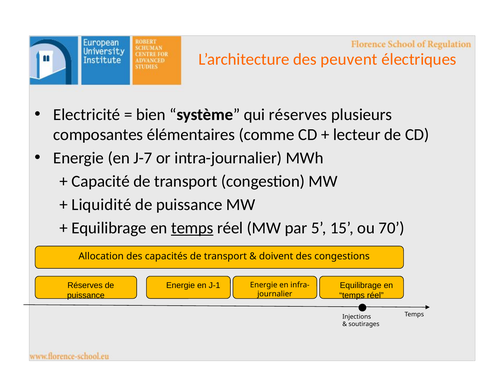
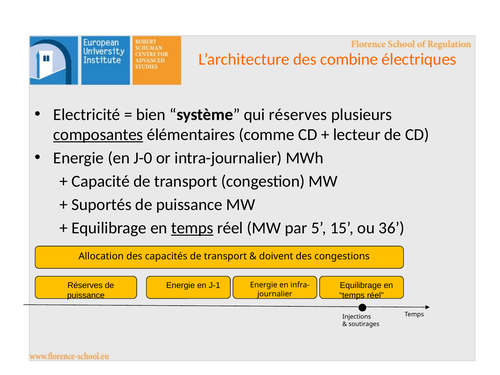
peuvent: peuvent -> combine
composantes underline: none -> present
J-7: J-7 -> J-0
Liquidité: Liquidité -> Suportés
70: 70 -> 36
